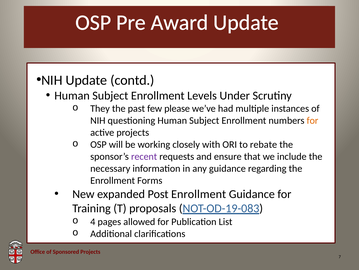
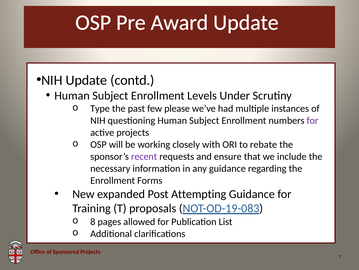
They: They -> Type
for at (312, 120) colour: orange -> purple
Post Enrollment: Enrollment -> Attempting
4: 4 -> 8
